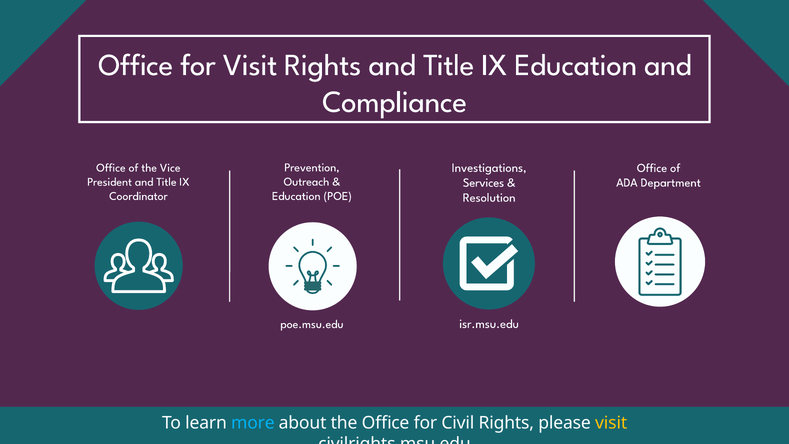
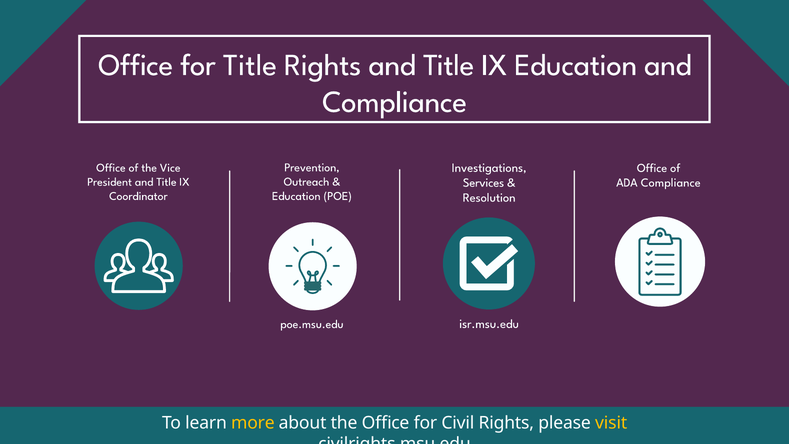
for Visit: Visit -> Title
ADA Department: Department -> Compliance
more colour: light blue -> yellow
